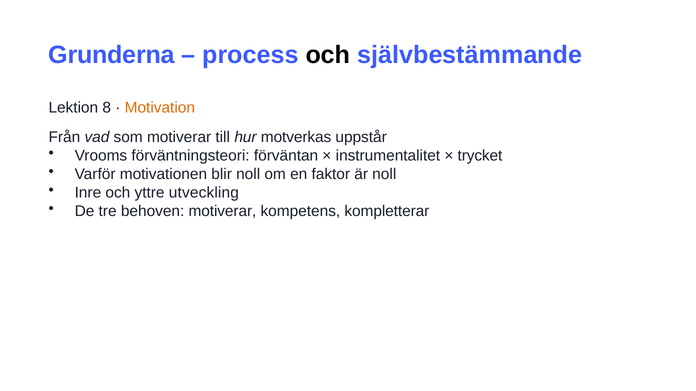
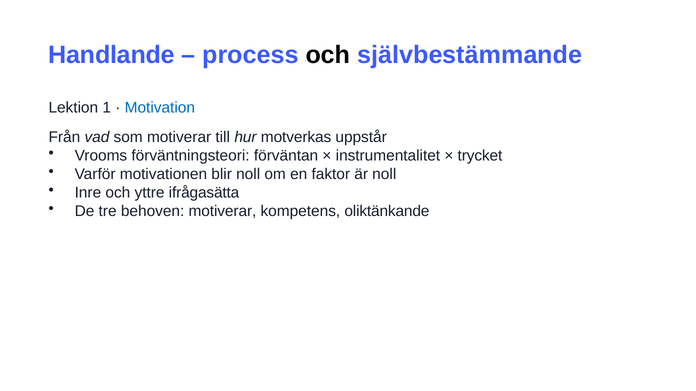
Grunderna: Grunderna -> Handlande
8: 8 -> 1
Motivation colour: orange -> blue
utveckling: utveckling -> ifrågasätta
kompletterar: kompletterar -> oliktänkande
